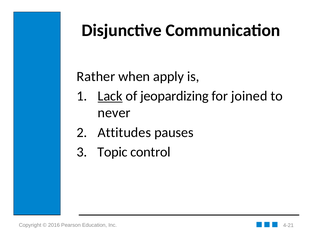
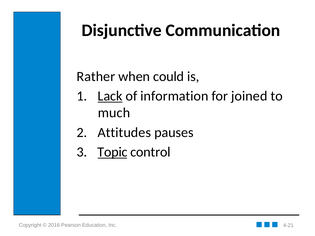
apply: apply -> could
jeopardizing: jeopardizing -> information
never: never -> much
Topic underline: none -> present
